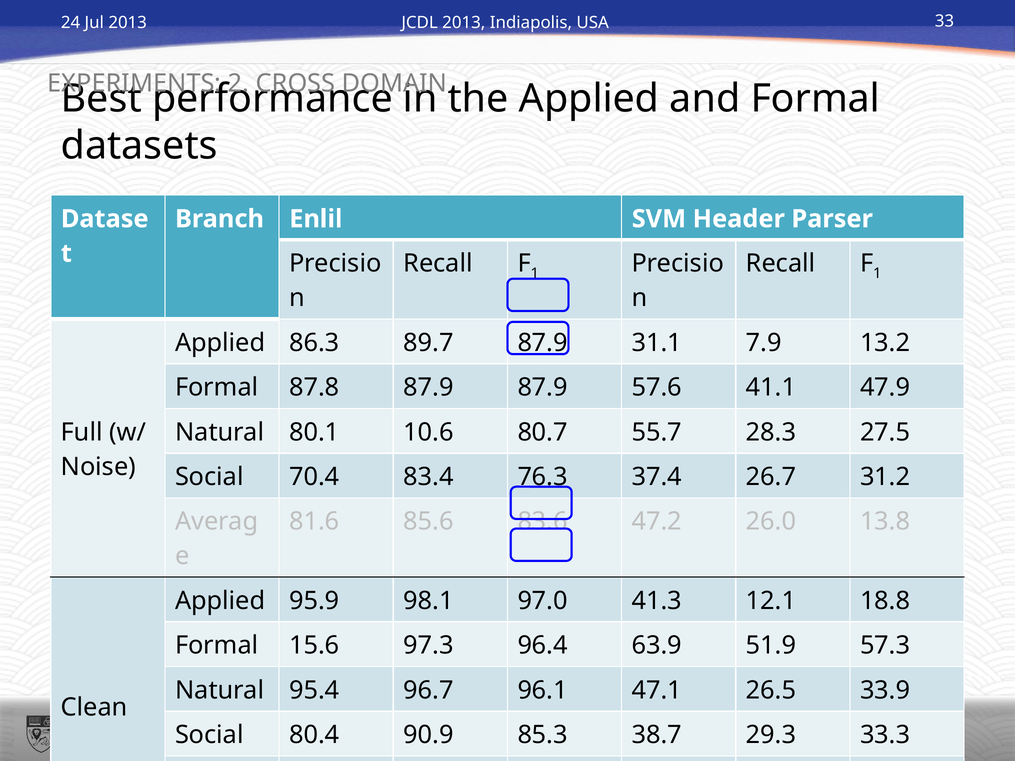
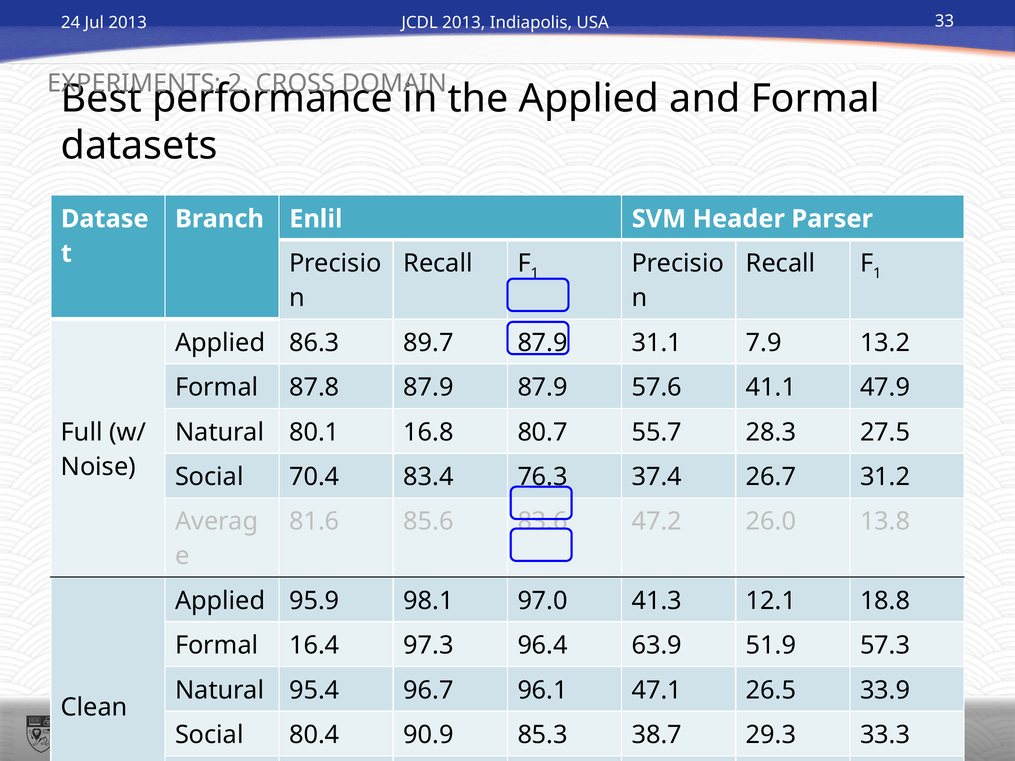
10.6: 10.6 -> 16.8
15.6: 15.6 -> 16.4
